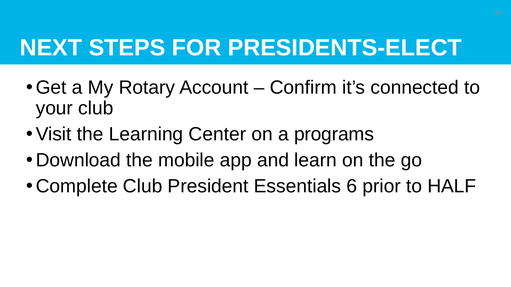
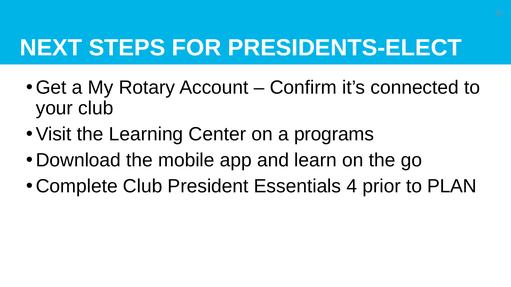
6: 6 -> 4
HALF: HALF -> PLAN
